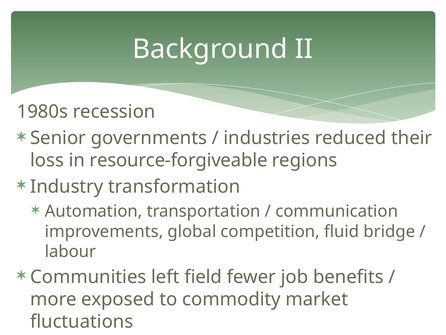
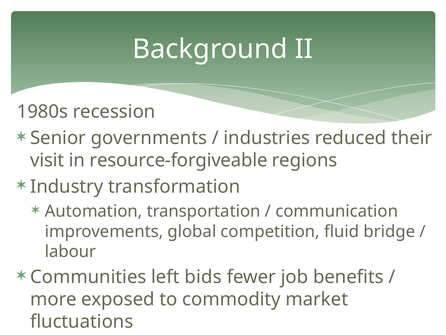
loss: loss -> visit
field: field -> bids
